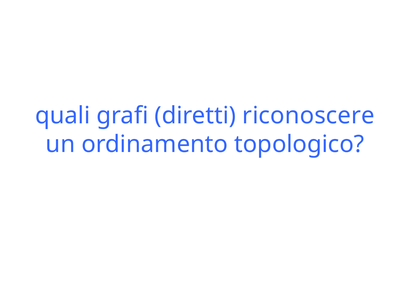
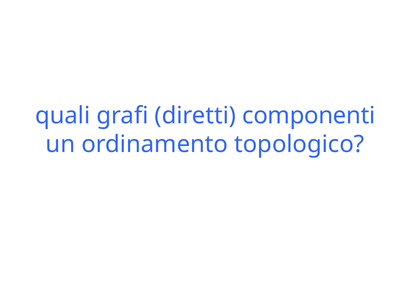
riconoscere: riconoscere -> componenti
